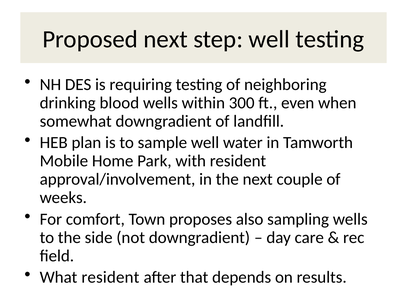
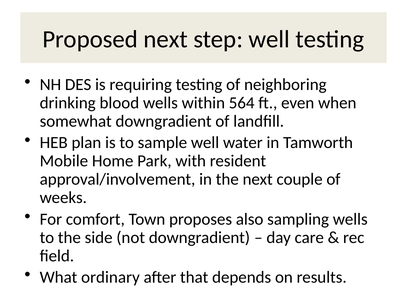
300: 300 -> 564
What resident: resident -> ordinary
